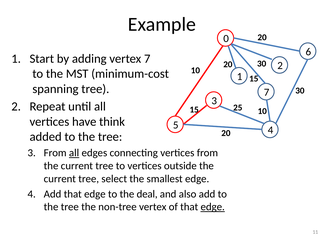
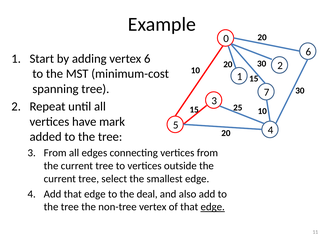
vertex 7: 7 -> 6
think: think -> mark
all at (74, 153) underline: present -> none
